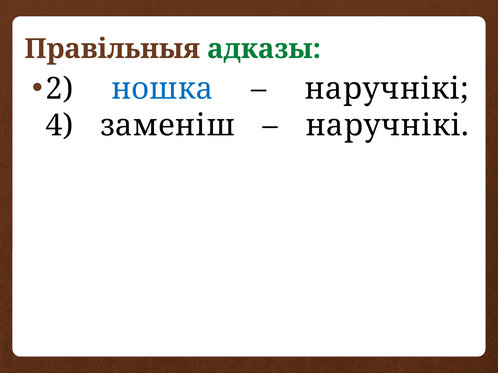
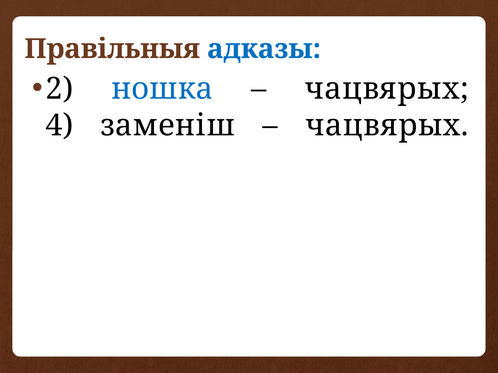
адказы colour: green -> blue
наручнікі at (387, 89): наручнікі -> чацвярых
наручнікі at (387, 126): наручнікі -> чацвярых
